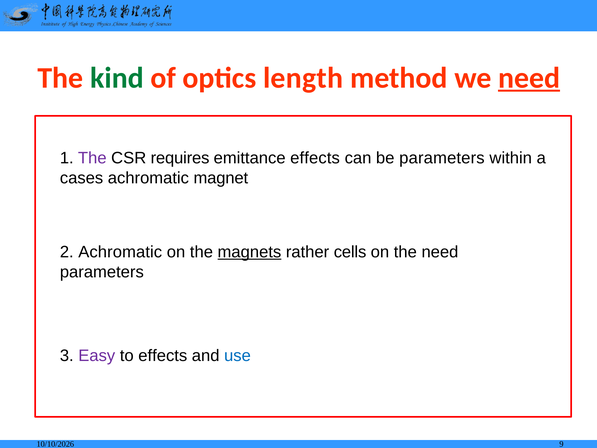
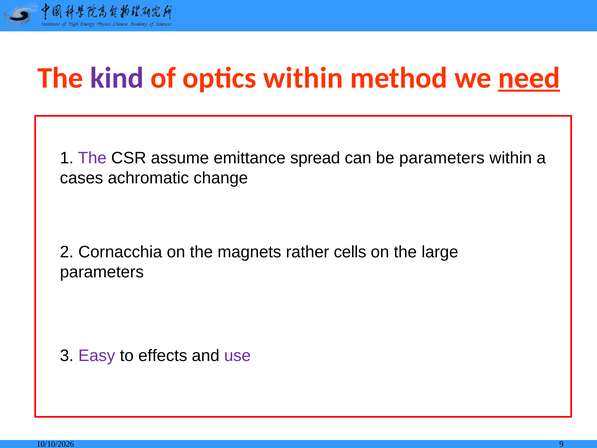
kind colour: green -> purple
optics length: length -> within
requires: requires -> assume
emittance effects: effects -> spread
magnet: magnet -> change
2 Achromatic: Achromatic -> Cornacchia
magnets underline: present -> none
the need: need -> large
use colour: blue -> purple
